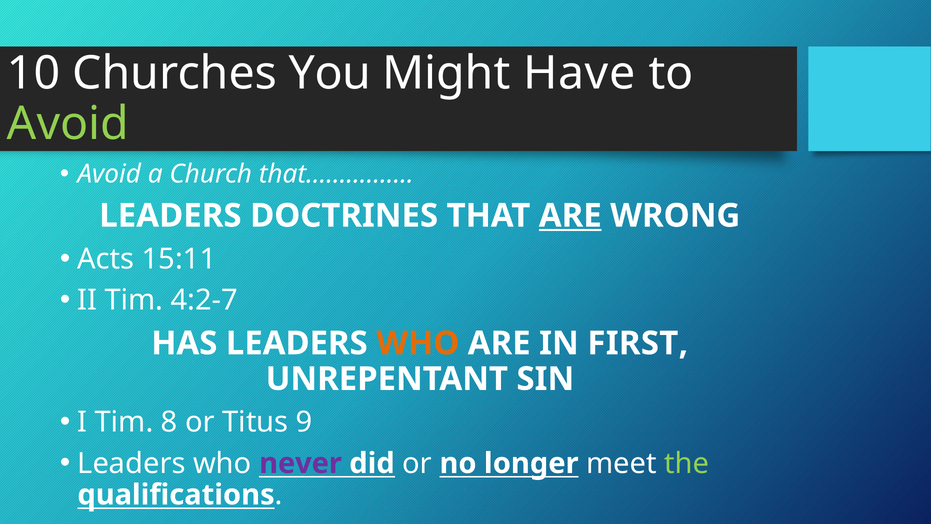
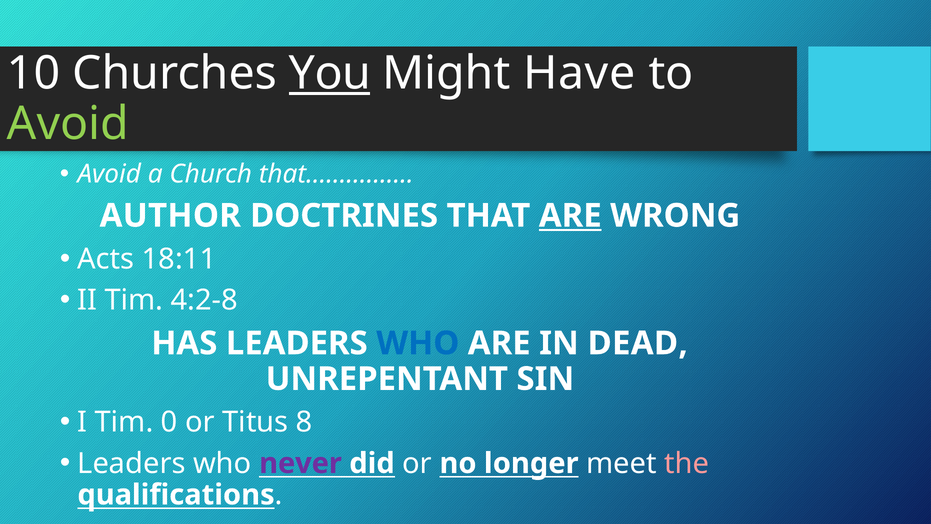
You underline: none -> present
LEADERS at (170, 216): LEADERS -> AUTHOR
15:11: 15:11 -> 18:11
4:2-7: 4:2-7 -> 4:2-8
WHO at (418, 343) colour: orange -> blue
FIRST: FIRST -> DEAD
8: 8 -> 0
9: 9 -> 8
the colour: light green -> pink
